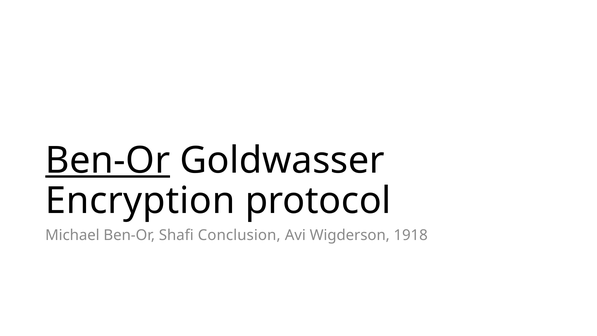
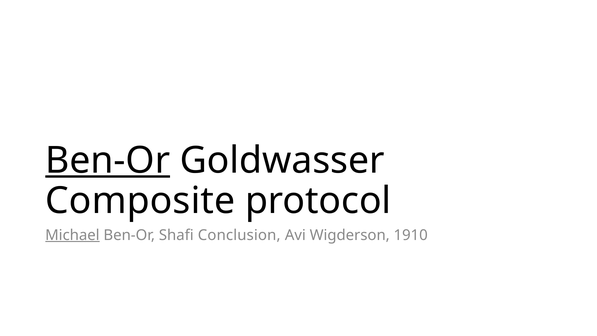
Encryption: Encryption -> Composite
Michael underline: none -> present
1918: 1918 -> 1910
